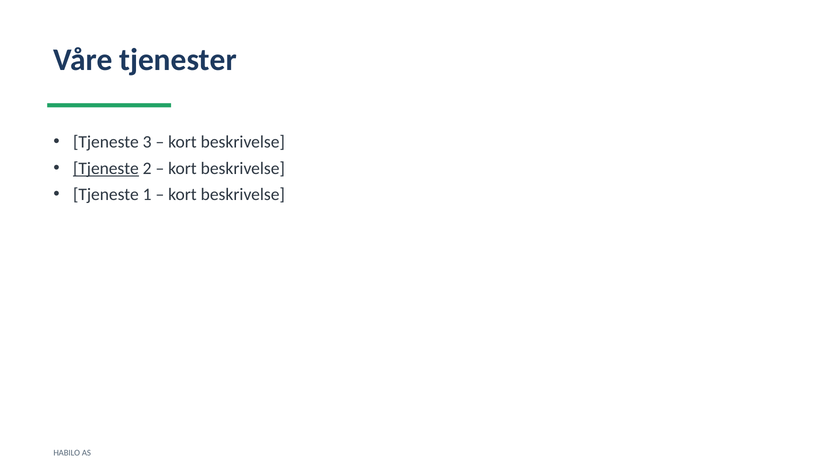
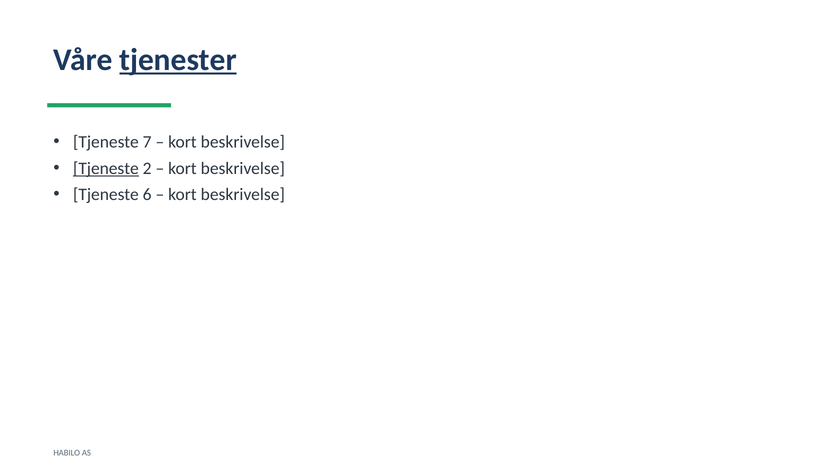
tjenester underline: none -> present
3: 3 -> 7
1: 1 -> 6
